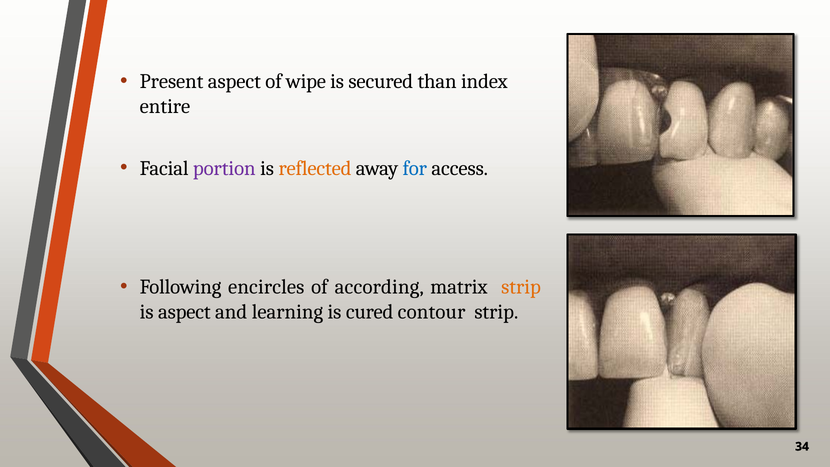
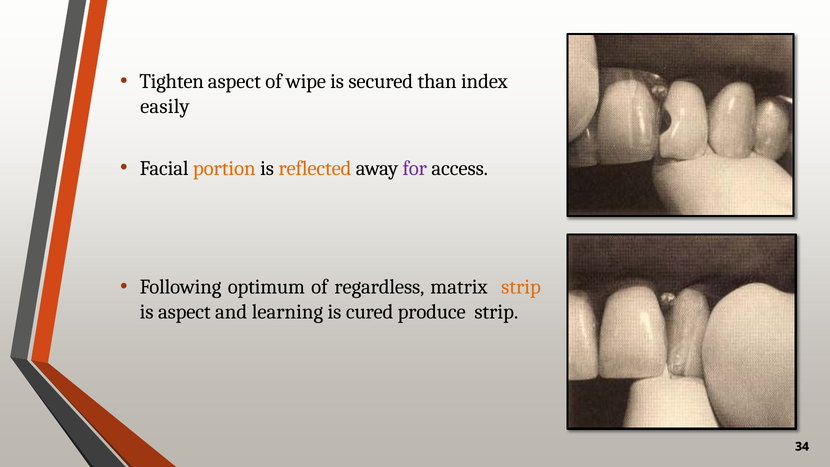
Present: Present -> Tighten
entire: entire -> easily
portion colour: purple -> orange
for colour: blue -> purple
encircles: encircles -> optimum
according: according -> regardless
contour: contour -> produce
